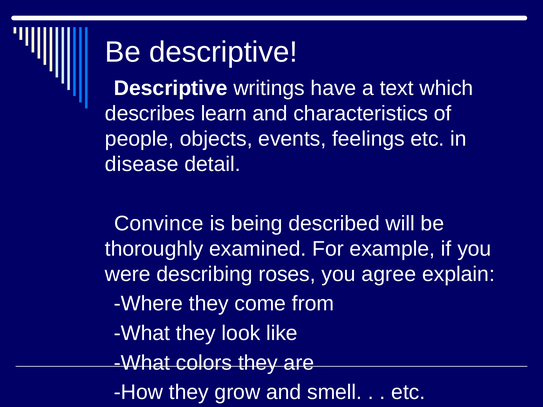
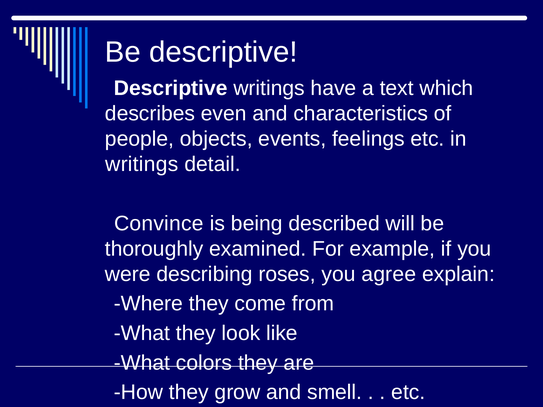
learn: learn -> even
disease at (142, 164): disease -> writings
